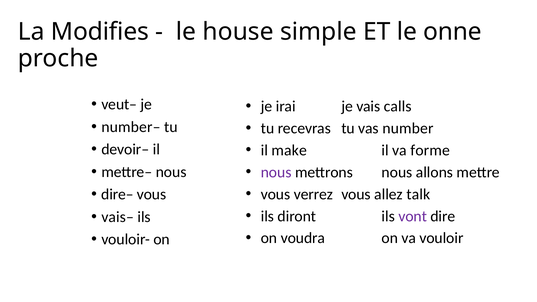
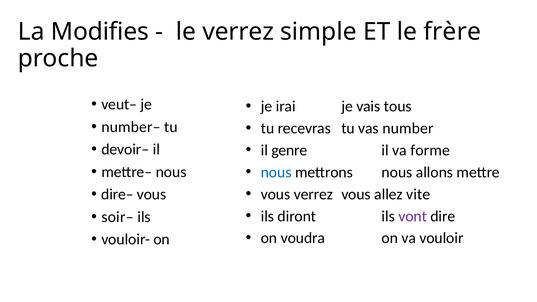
le house: house -> verrez
onne: onne -> frère
calls: calls -> tous
make: make -> genre
nous at (276, 172) colour: purple -> blue
talk: talk -> vite
vais–: vais– -> soir–
